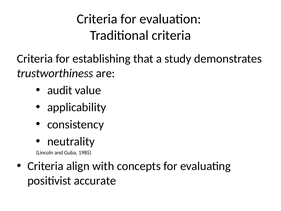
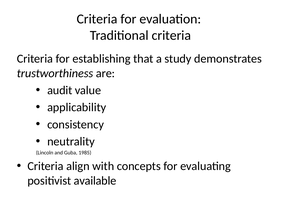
accurate: accurate -> available
